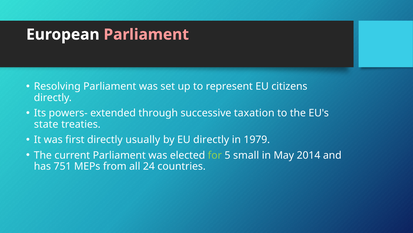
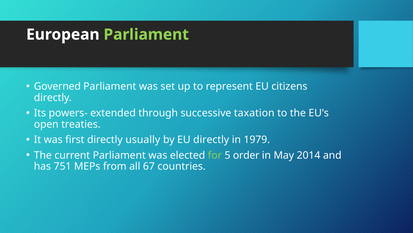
Parliament at (146, 34) colour: pink -> light green
Resolving: Resolving -> Governed
state: state -> open
small: small -> order
24: 24 -> 67
